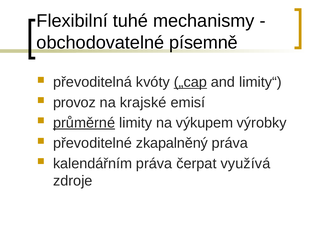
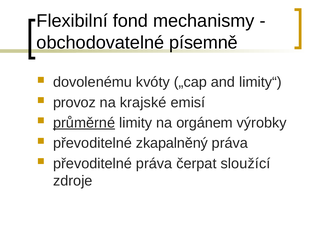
tuhé: tuhé -> fond
převoditelná: převoditelná -> dovolenému
„cap underline: present -> none
výkupem: výkupem -> orgánem
kalendářním at (93, 163): kalendářním -> převoditelné
využívá: využívá -> sloužící
